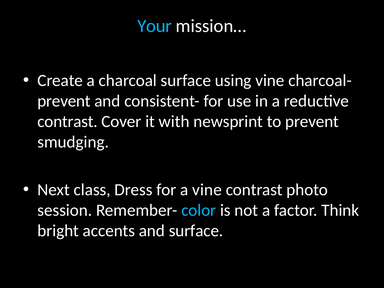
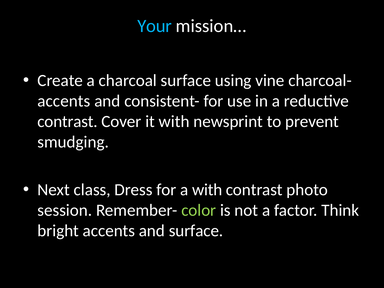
prevent at (64, 101): prevent -> accents
a vine: vine -> with
color colour: light blue -> light green
